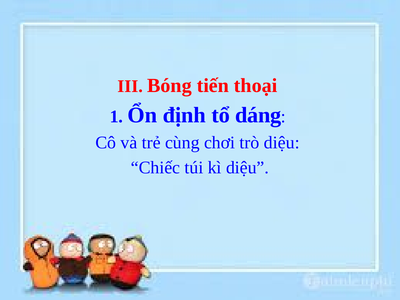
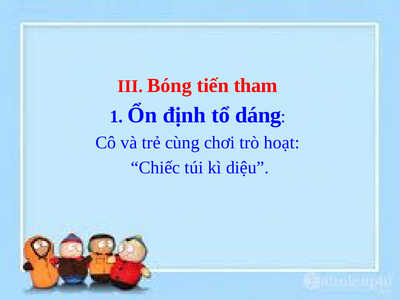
thoại: thoại -> tham
trò diệu: diệu -> hoạt
